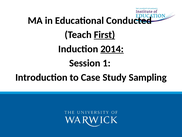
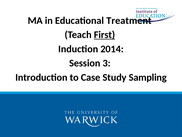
Conducted: Conducted -> Treatment
2014 underline: present -> none
1: 1 -> 3
